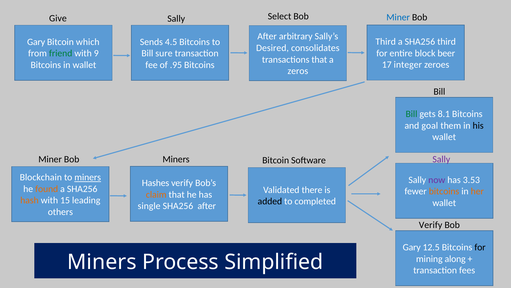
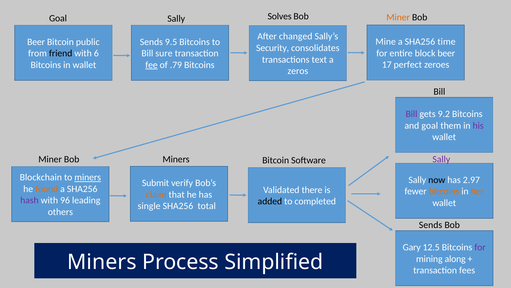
Select: Select -> Solves
Miner at (398, 17) colour: blue -> orange
Give at (58, 18): Give -> Goal
arbitrary: arbitrary -> changed
Third at (386, 42): Third -> Mine
SHA256 third: third -> time
Gary at (36, 42): Gary -> Beer
which: which -> public
4.5: 4.5 -> 9.5
Desired: Desired -> Security
friend colour: green -> black
9: 9 -> 6
transactions that: that -> text
integer: integer -> perfect
fee underline: none -> present
.95: .95 -> .79
Bill at (411, 114) colour: green -> purple
8.1: 8.1 -> 9.2
his colour: black -> purple
now colour: purple -> black
3.53: 3.53 -> 2.97
Hashes: Hashes -> Submit
hash colour: orange -> purple
15: 15 -> 96
SHA256 after: after -> total
Verify at (431, 225): Verify -> Sends
for at (480, 247) colour: black -> purple
